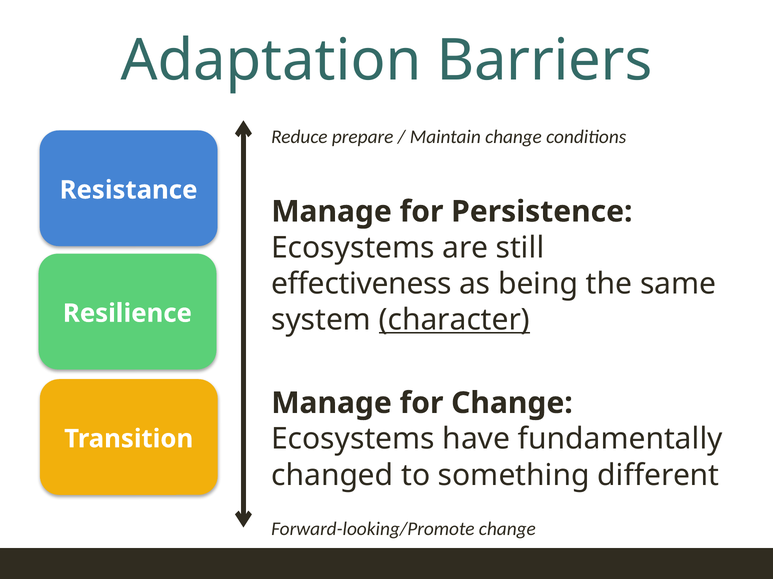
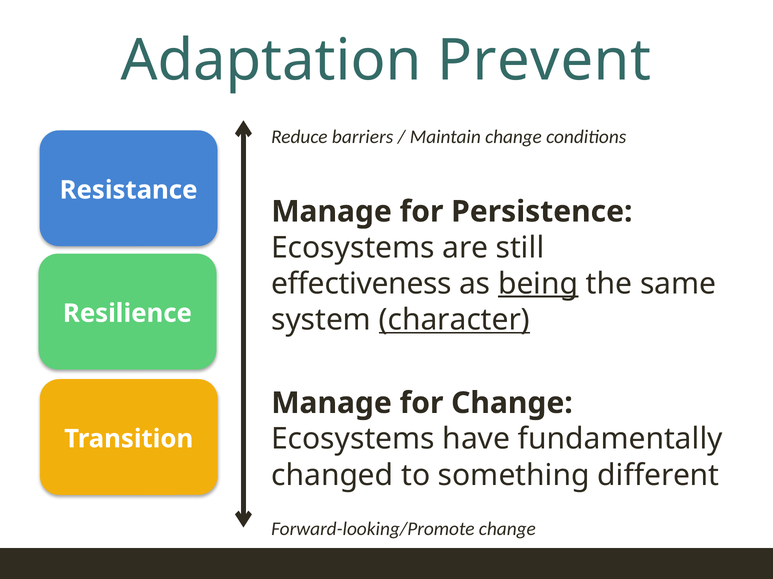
Barriers: Barriers -> Prevent
prepare: prepare -> barriers
being underline: none -> present
